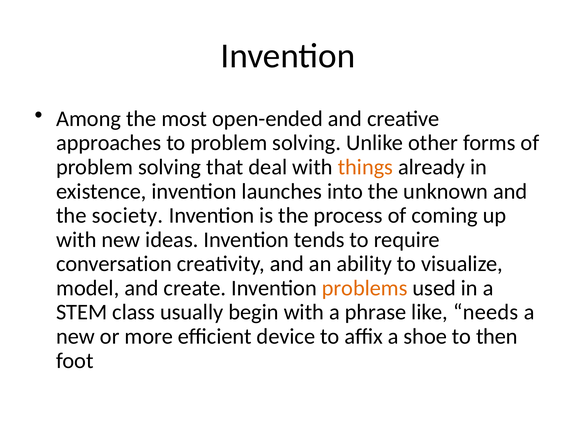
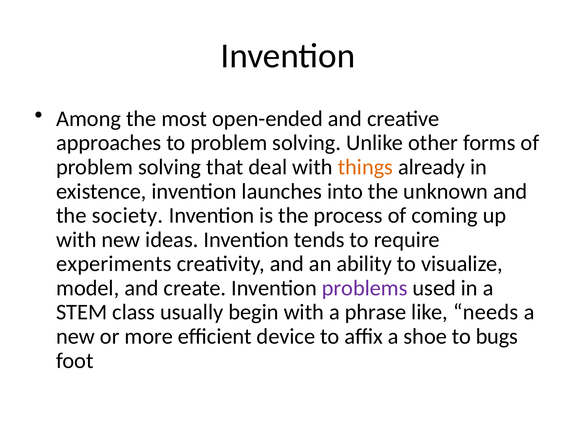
conversation: conversation -> experiments
problems colour: orange -> purple
then: then -> bugs
